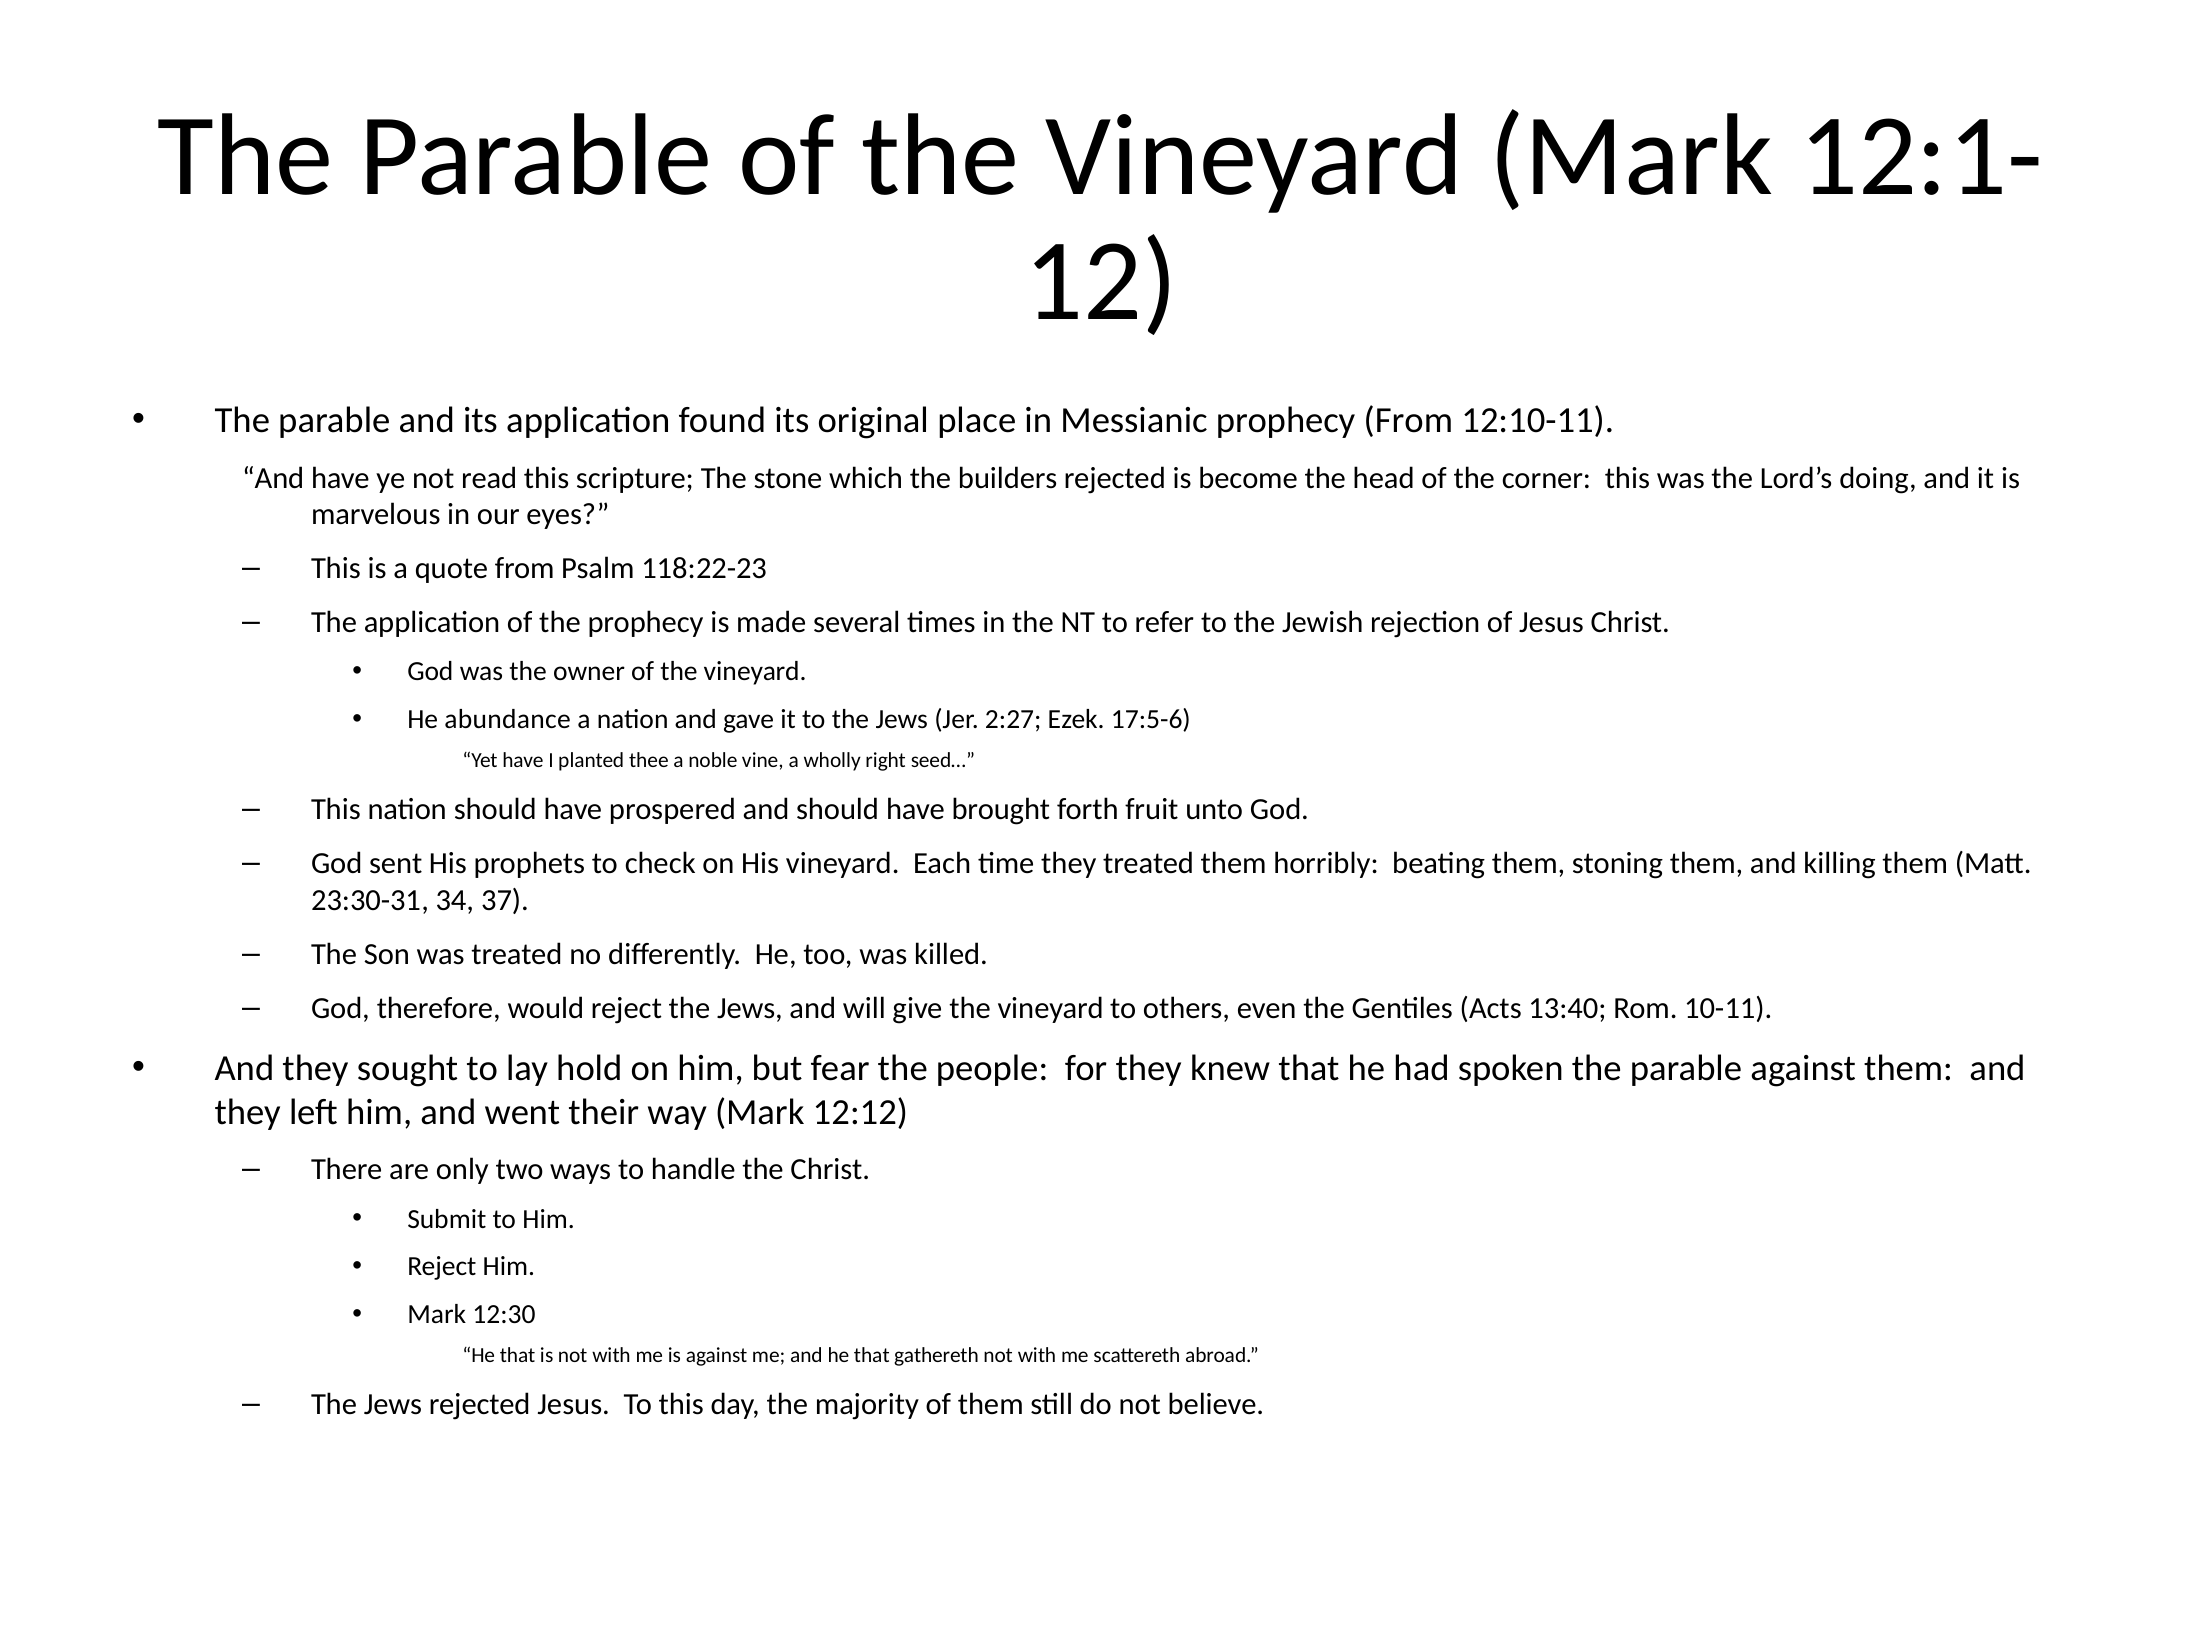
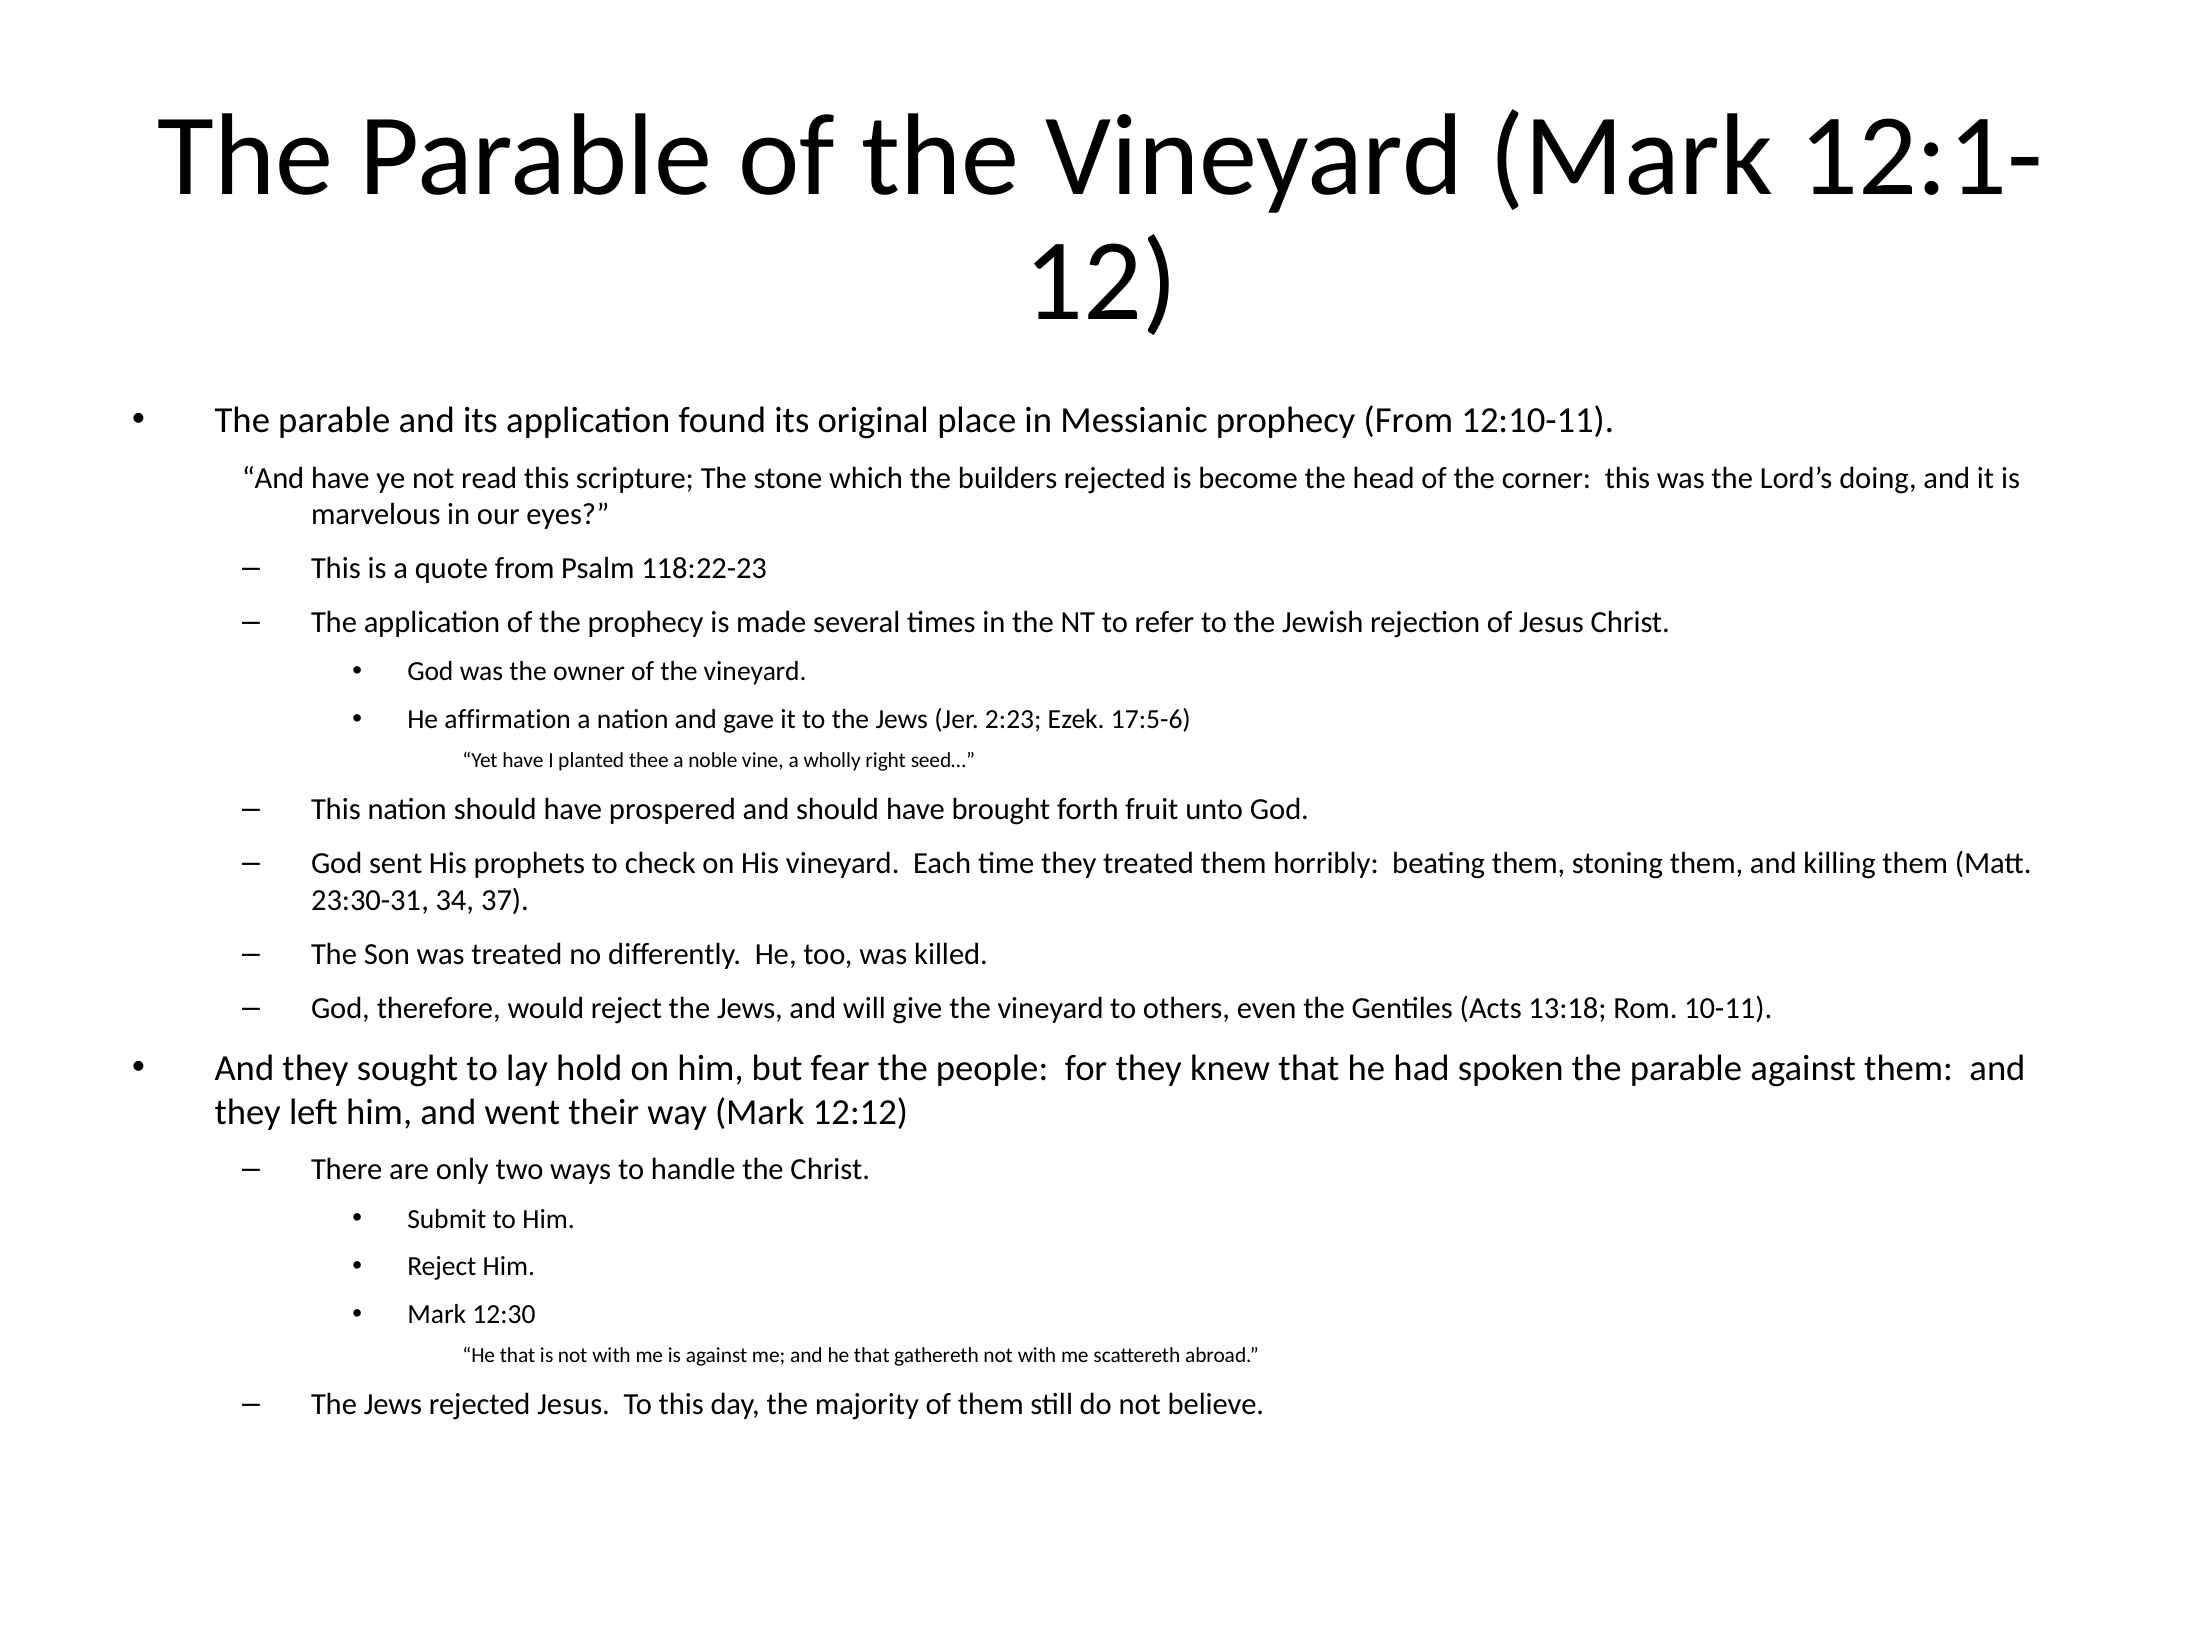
abundance: abundance -> affirmation
2:27: 2:27 -> 2:23
13:40: 13:40 -> 13:18
